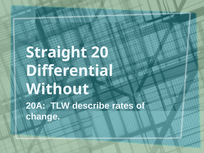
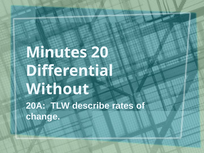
Straight: Straight -> Minutes
